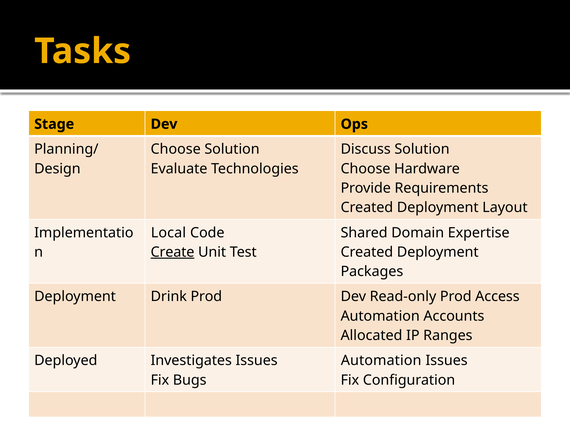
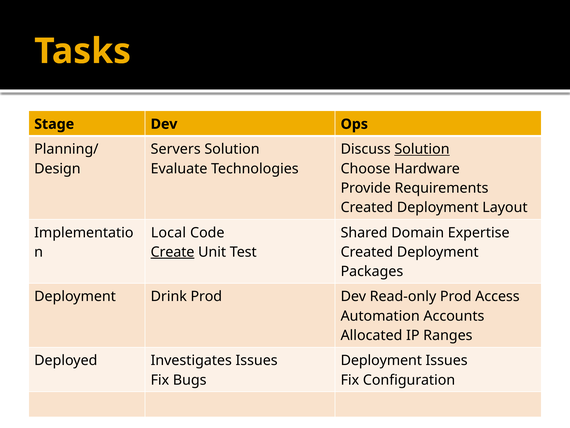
Choose at (176, 149): Choose -> Servers
Solution at (422, 149) underline: none -> present
Automation at (381, 360): Automation -> Deployment
